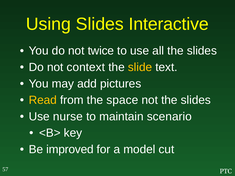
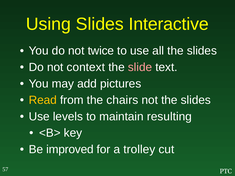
slide colour: yellow -> pink
space: space -> chairs
nurse: nurse -> levels
scenario: scenario -> resulting
model: model -> trolley
